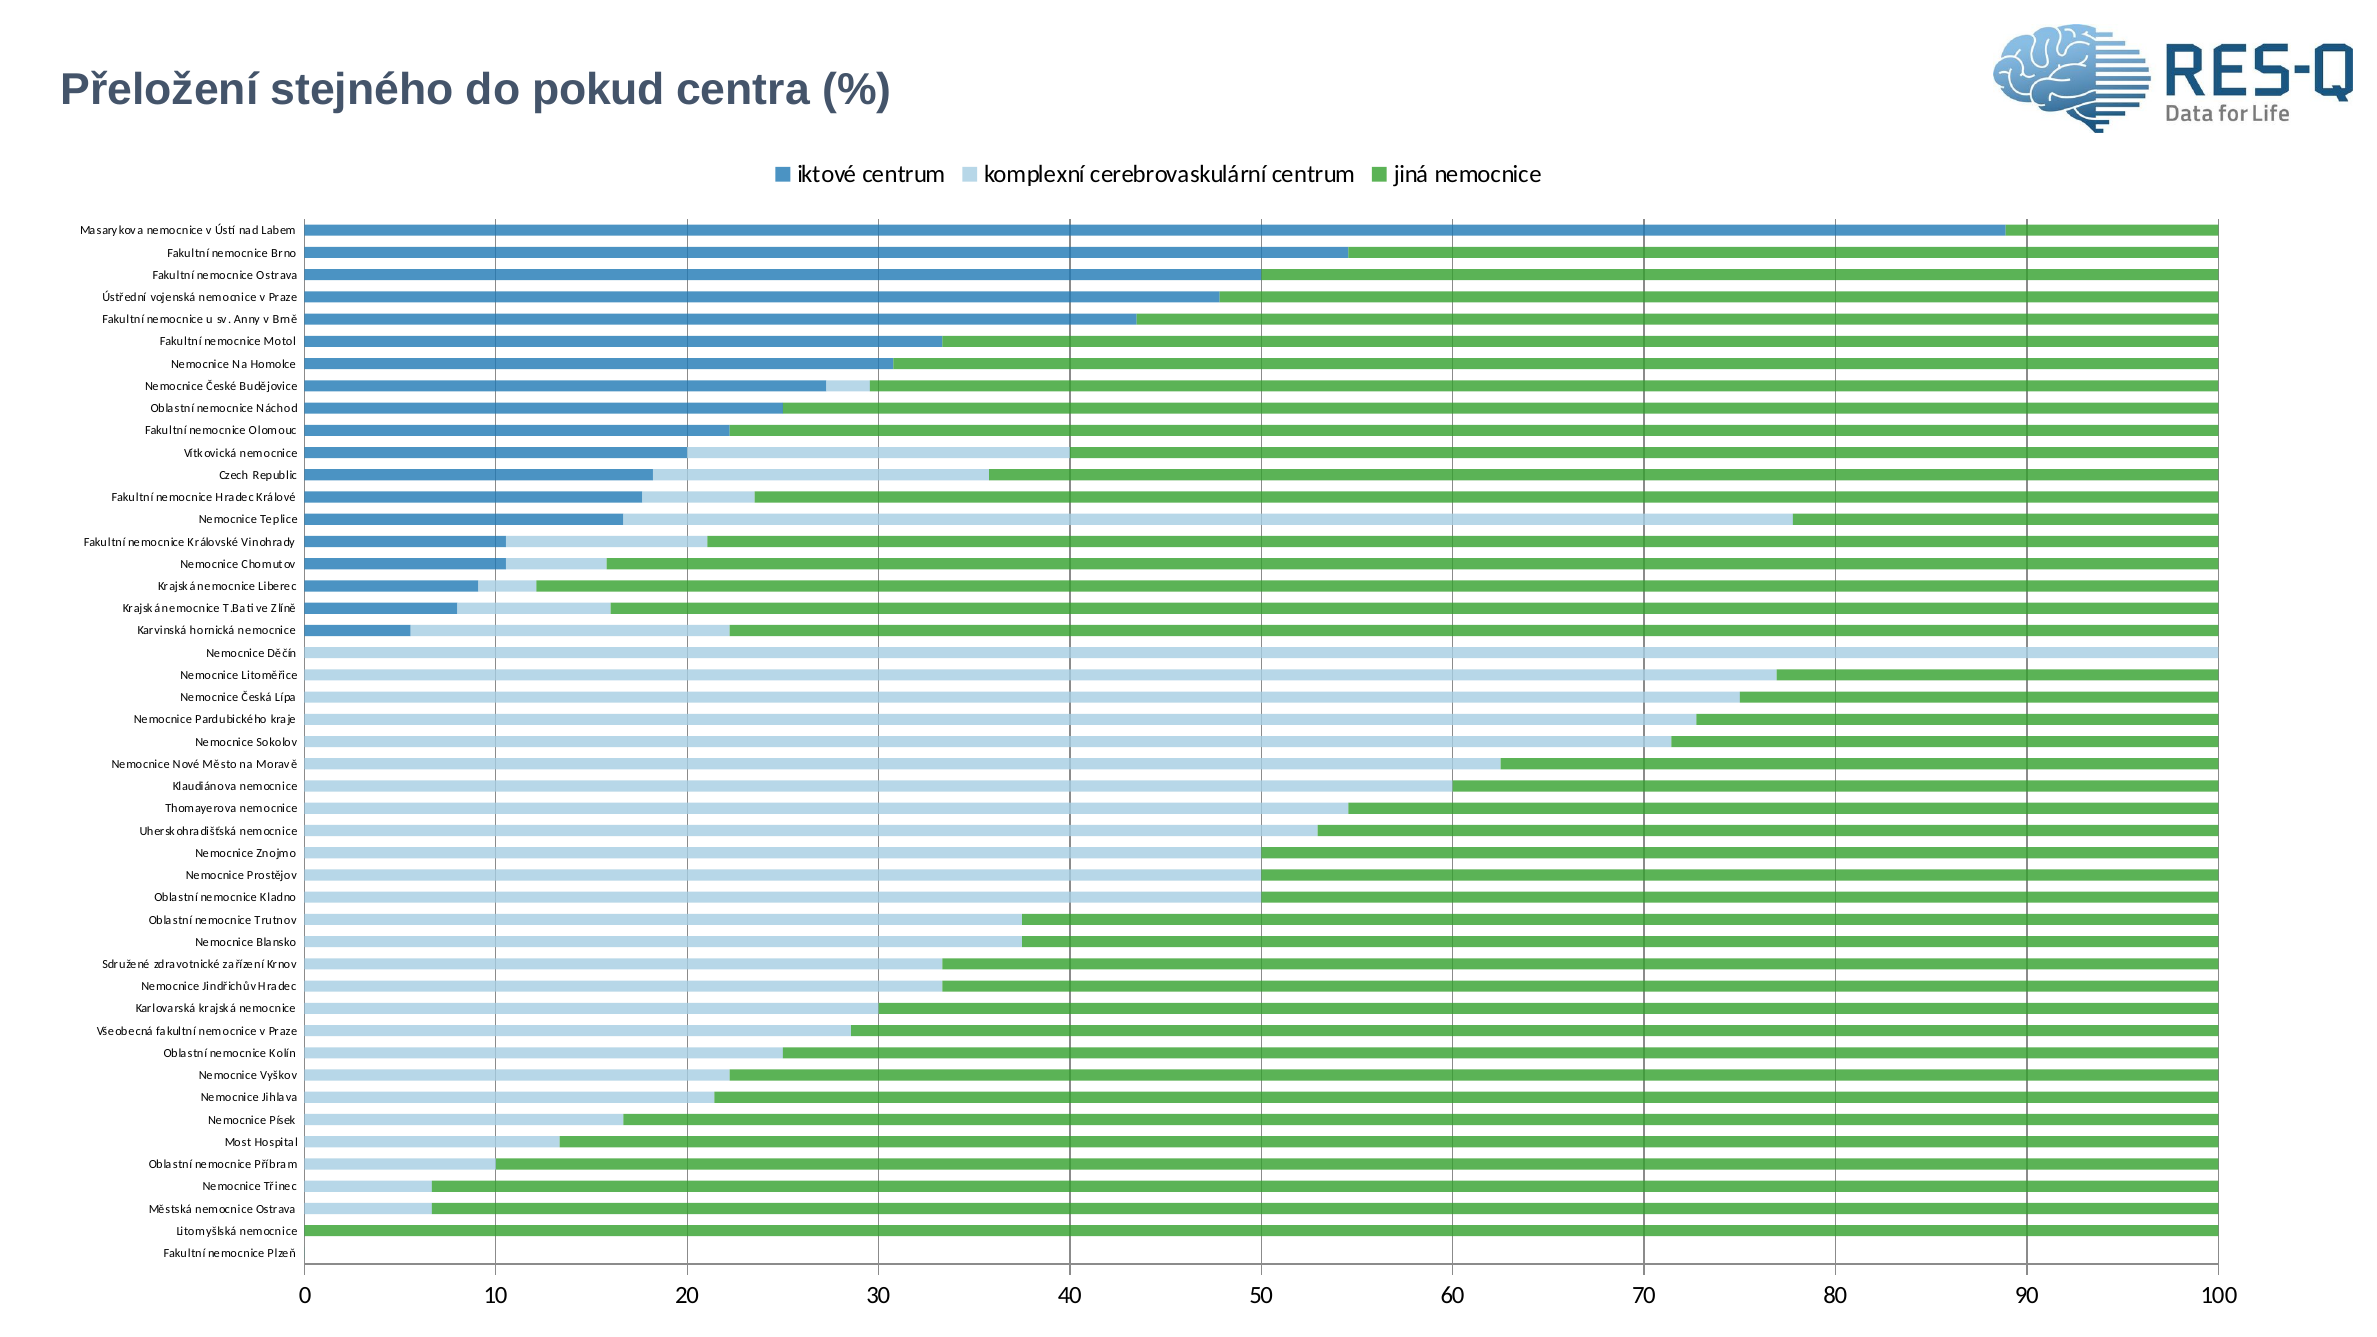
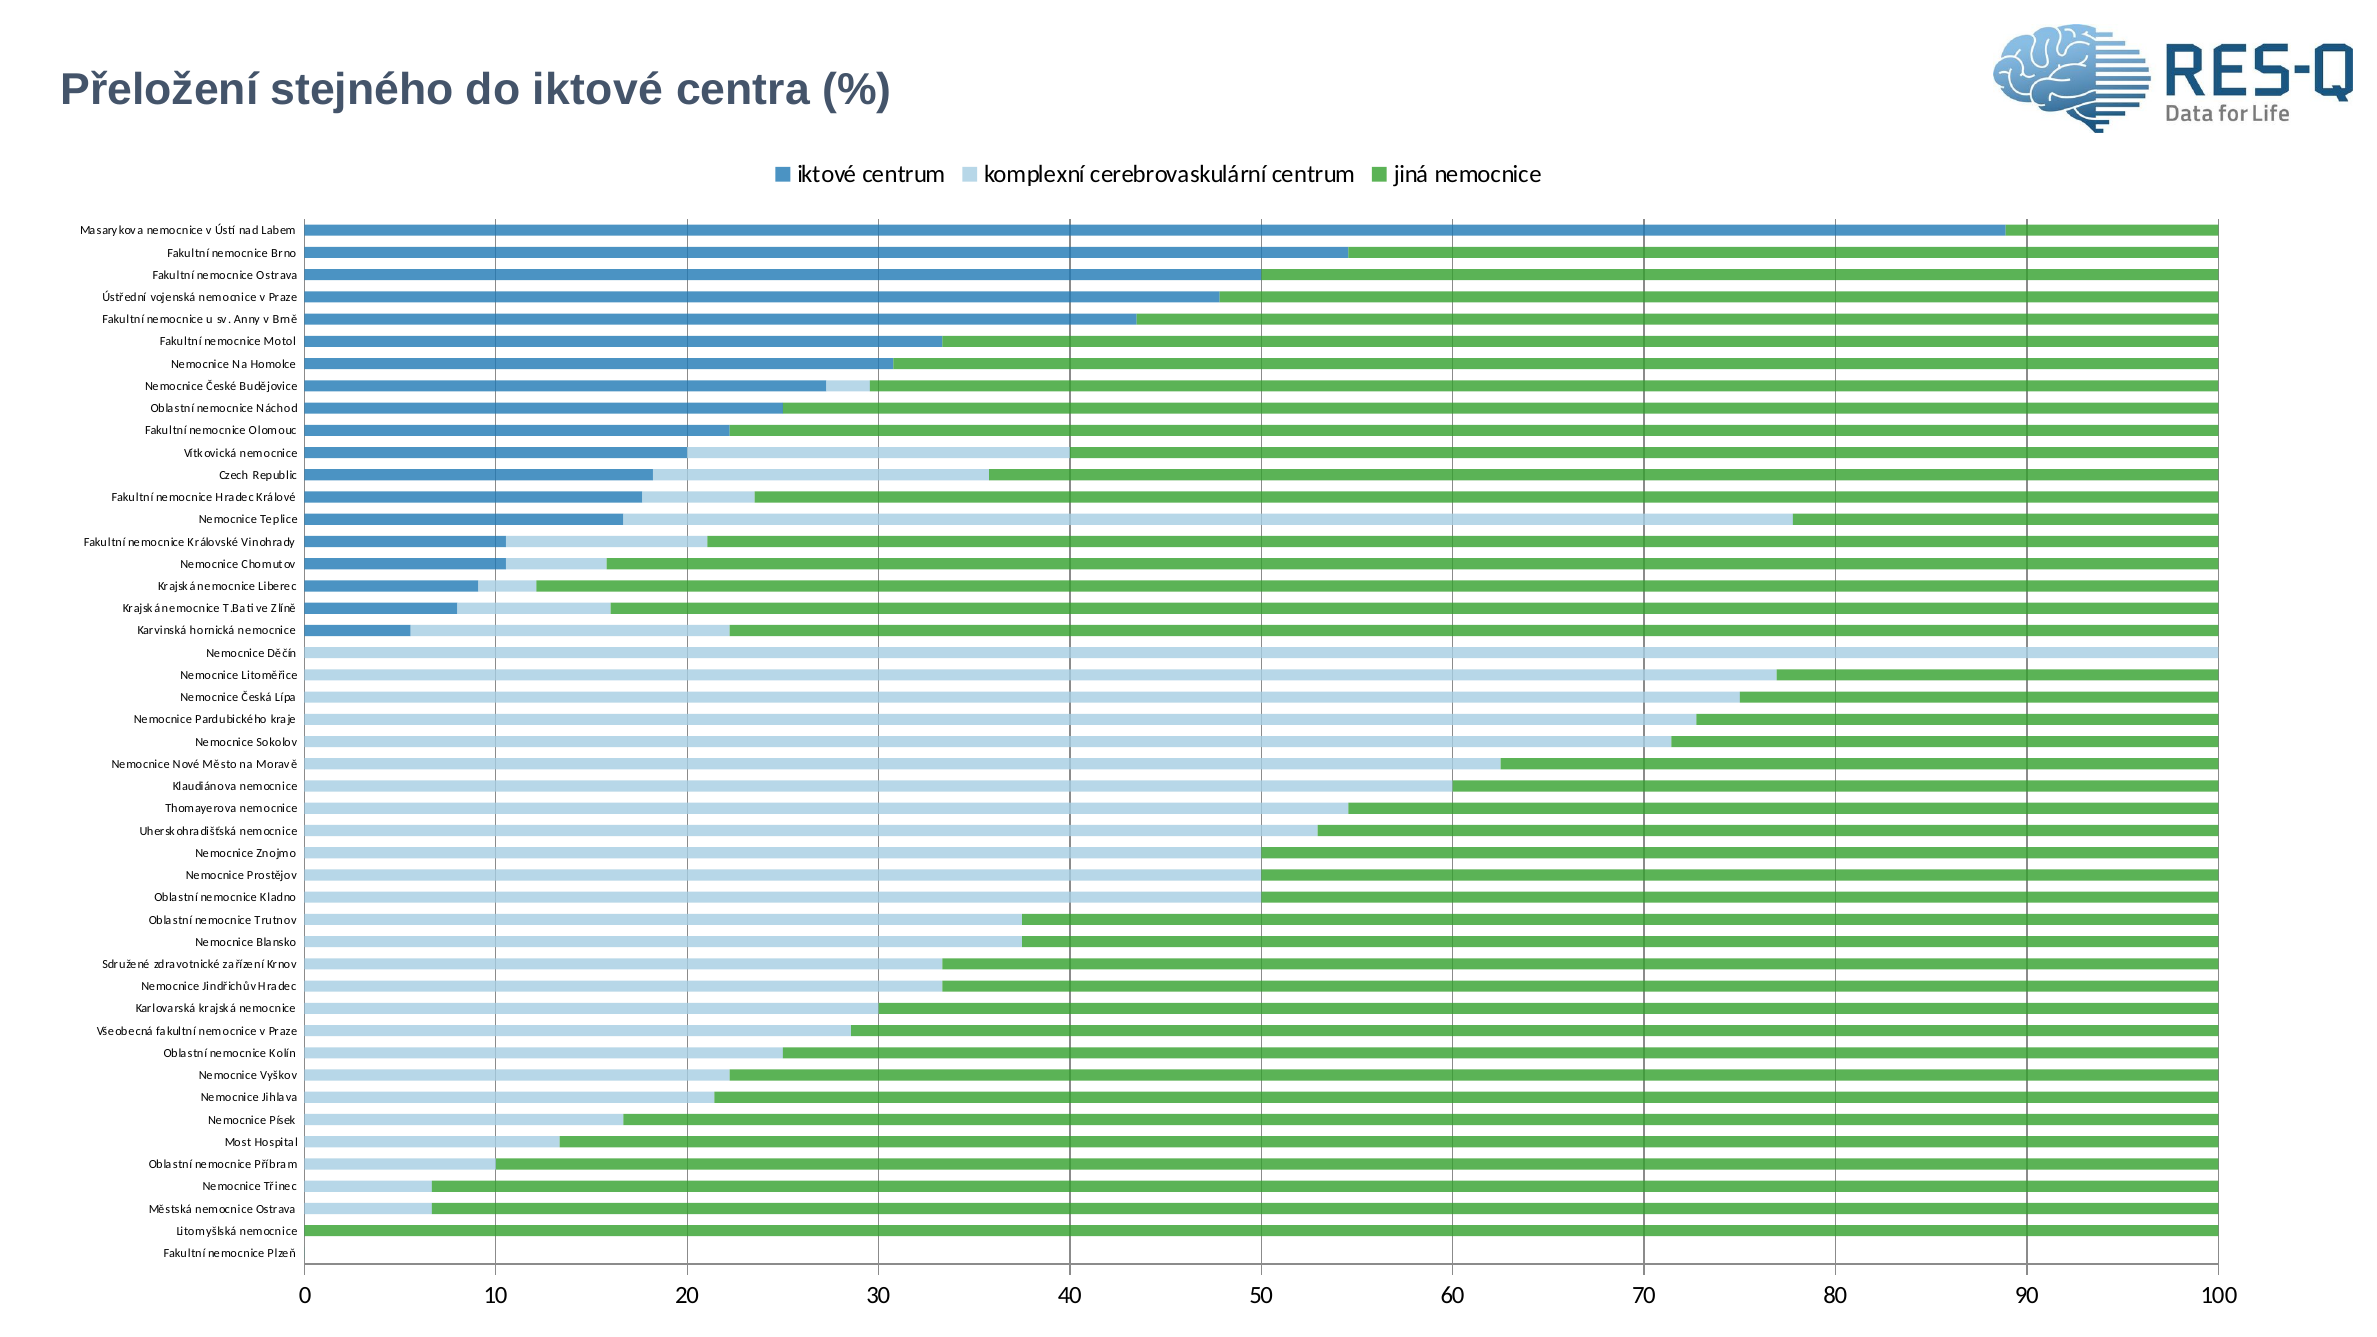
do pokud: pokud -> iktové
